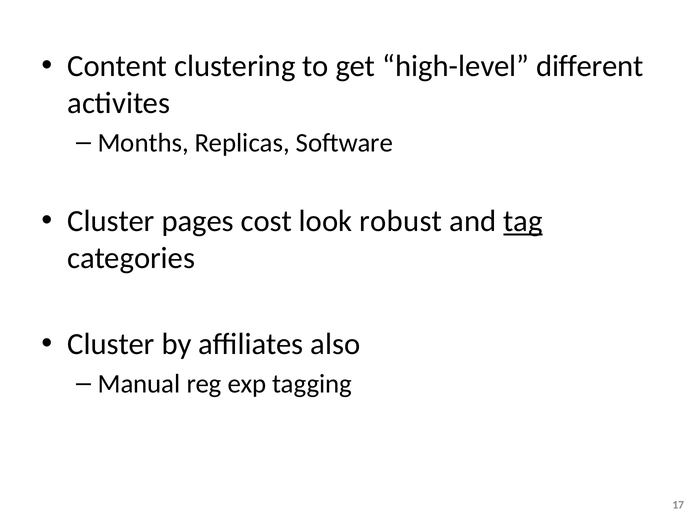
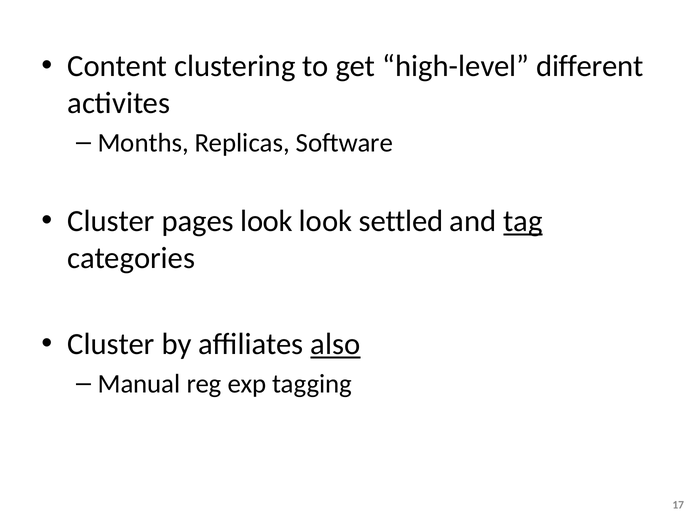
pages cost: cost -> look
robust: robust -> settled
also underline: none -> present
